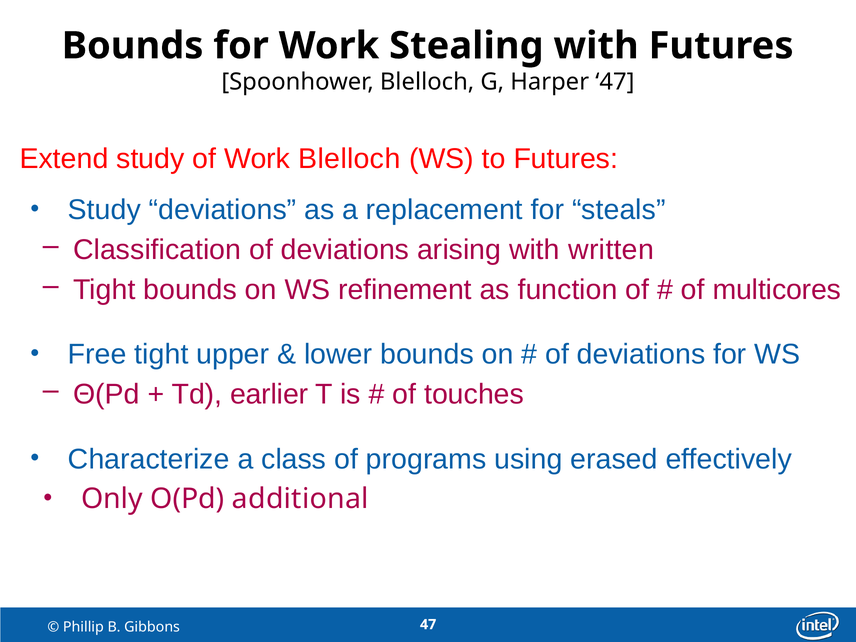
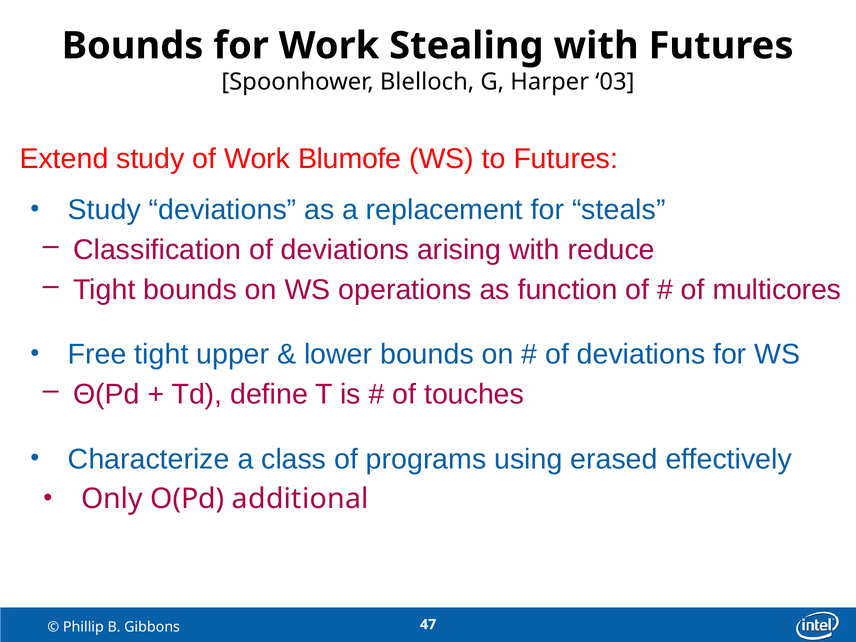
Harper 47: 47 -> 03
Work Blelloch: Blelloch -> Blumofe
written: written -> reduce
refinement: refinement -> operations
earlier: earlier -> define
